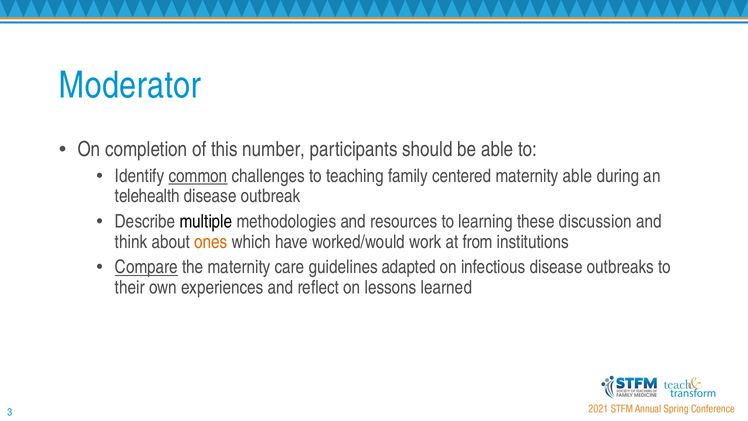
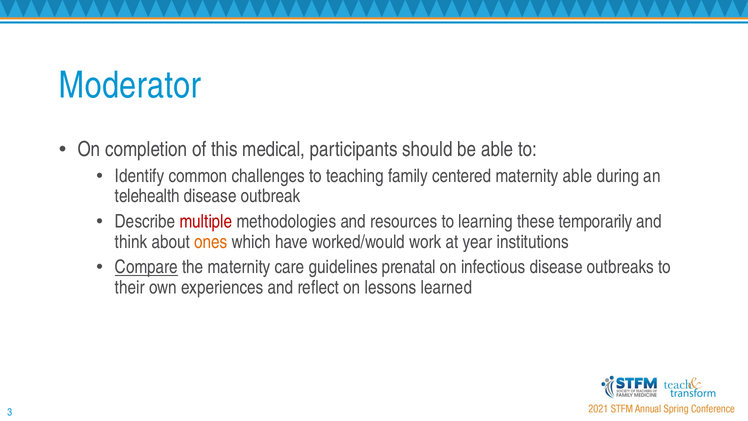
number: number -> medical
common underline: present -> none
multiple colour: black -> red
discussion: discussion -> temporarily
from: from -> year
adapted: adapted -> prenatal
